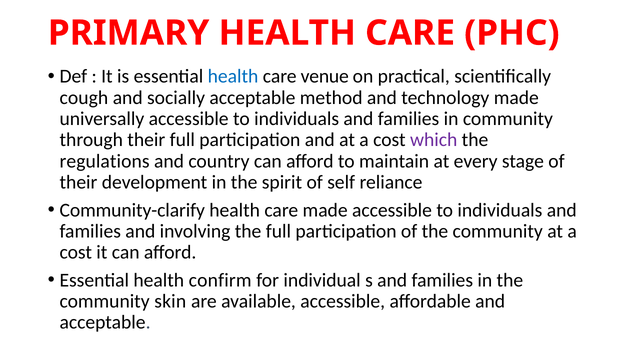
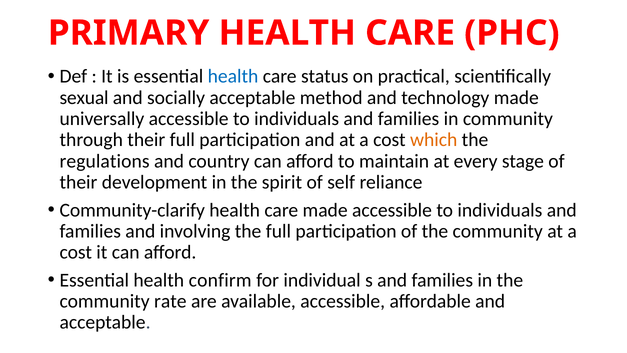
venue: venue -> status
cough: cough -> sexual
which colour: purple -> orange
skin: skin -> rate
